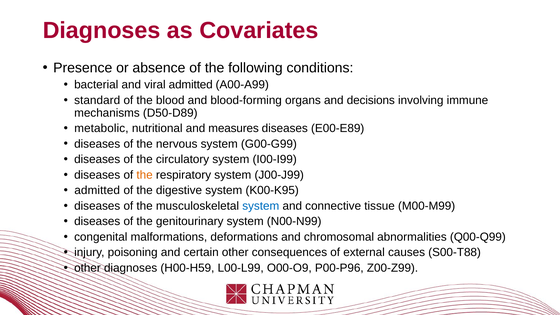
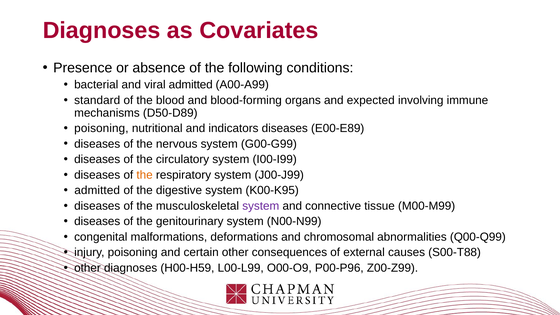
decisions: decisions -> expected
metabolic at (101, 128): metabolic -> poisoning
measures: measures -> indicators
system at (261, 206) colour: blue -> purple
